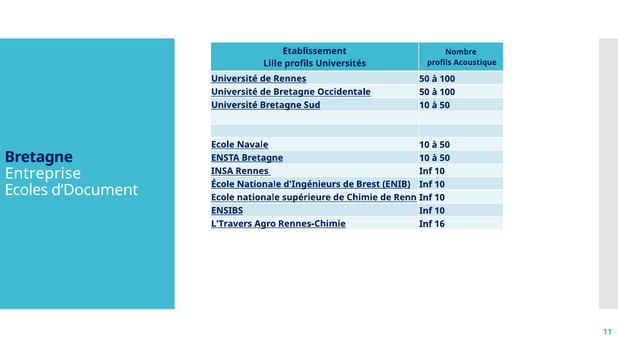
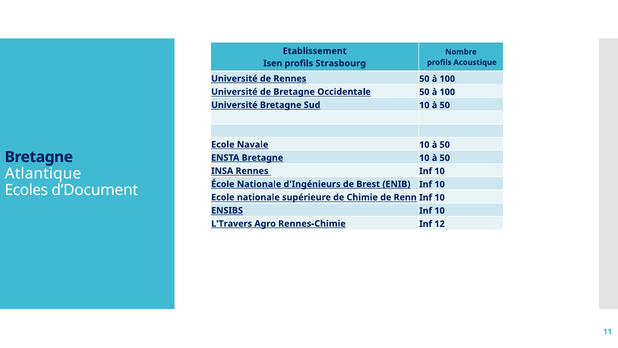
Lille: Lille -> Isen
Universités: Universités -> Strasbourg
Entreprise: Entreprise -> Atlantique
16: 16 -> 12
